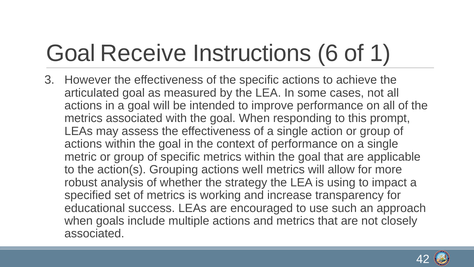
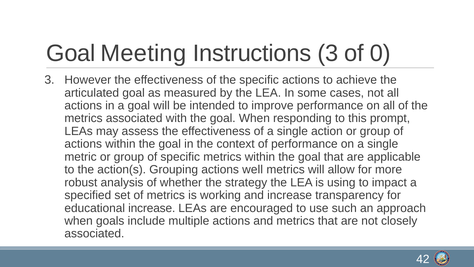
Receive: Receive -> Meeting
Instructions 6: 6 -> 3
1: 1 -> 0
educational success: success -> increase
